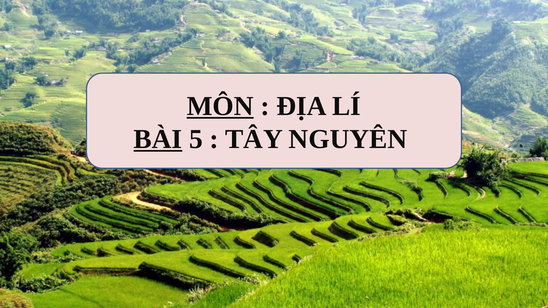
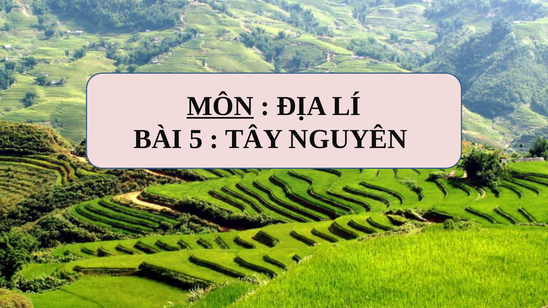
BÀI underline: present -> none
